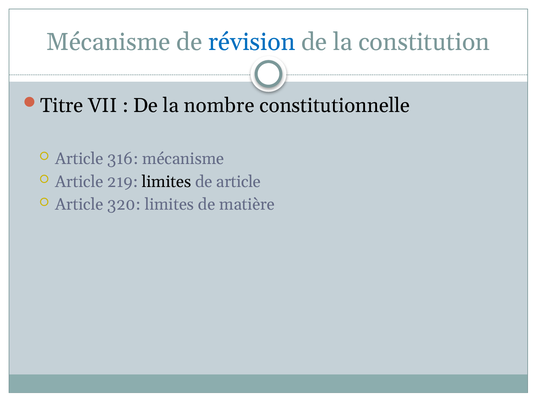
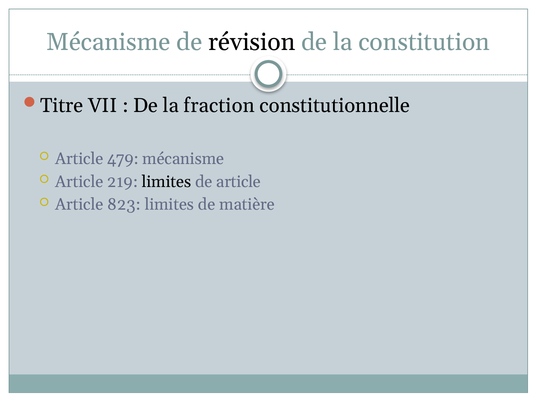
révision colour: blue -> black
nombre: nombre -> fraction
316: 316 -> 479
320: 320 -> 823
